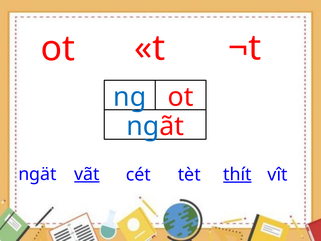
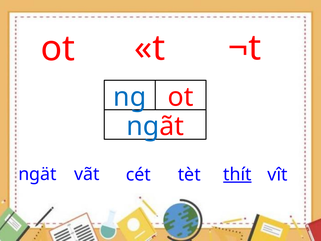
vãt underline: present -> none
